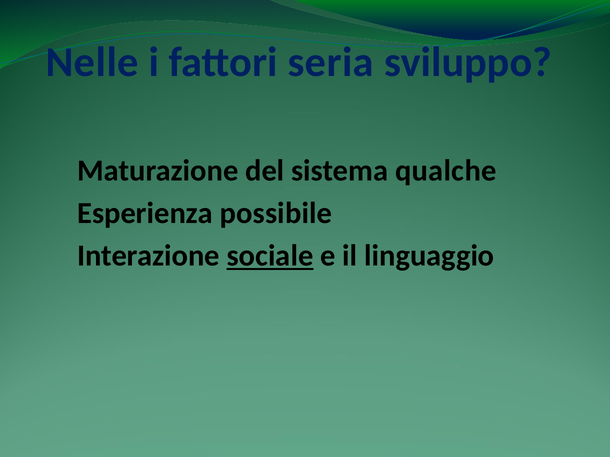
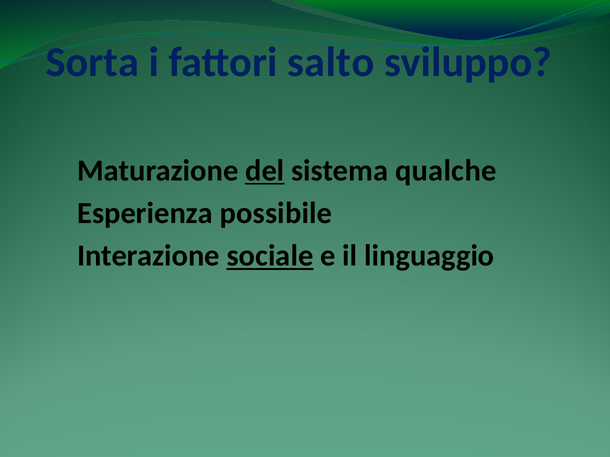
Nelle: Nelle -> Sorta
seria: seria -> salto
del underline: none -> present
